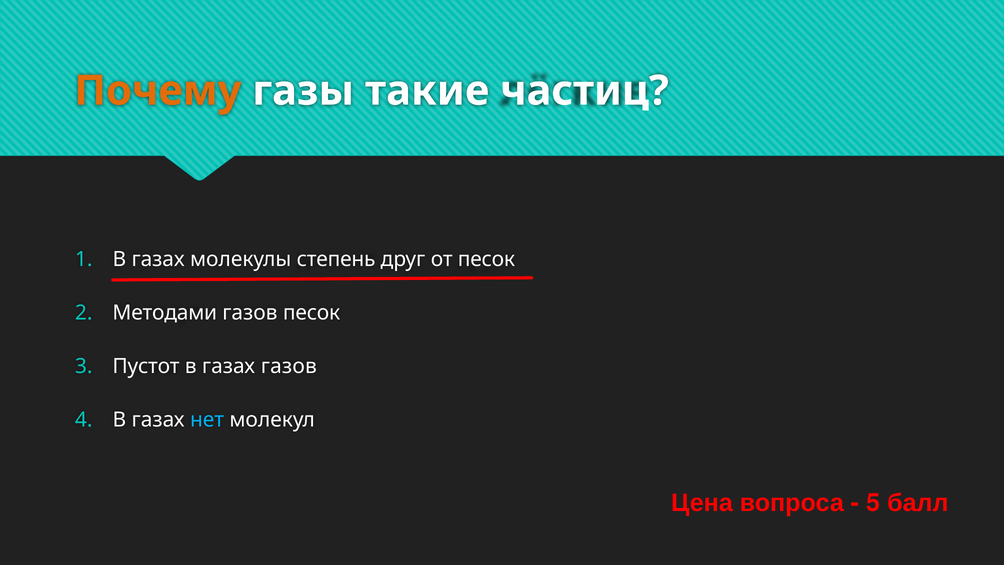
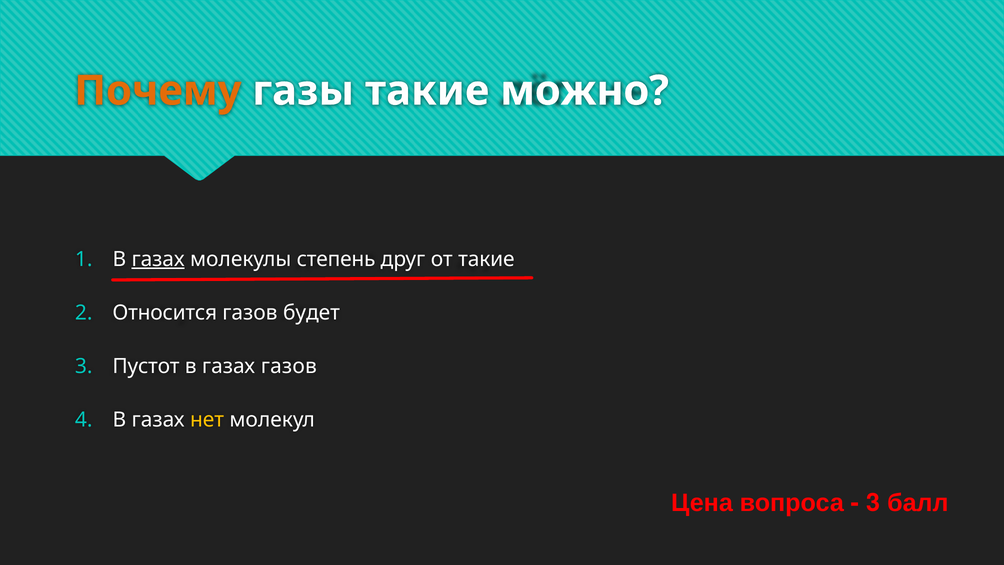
частиц: частиц -> можно
газах at (158, 259) underline: none -> present
от песок: песок -> такие
Методами: Методами -> Относится
газов песок: песок -> будет
нет colour: light blue -> yellow
5 at (873, 503): 5 -> 3
